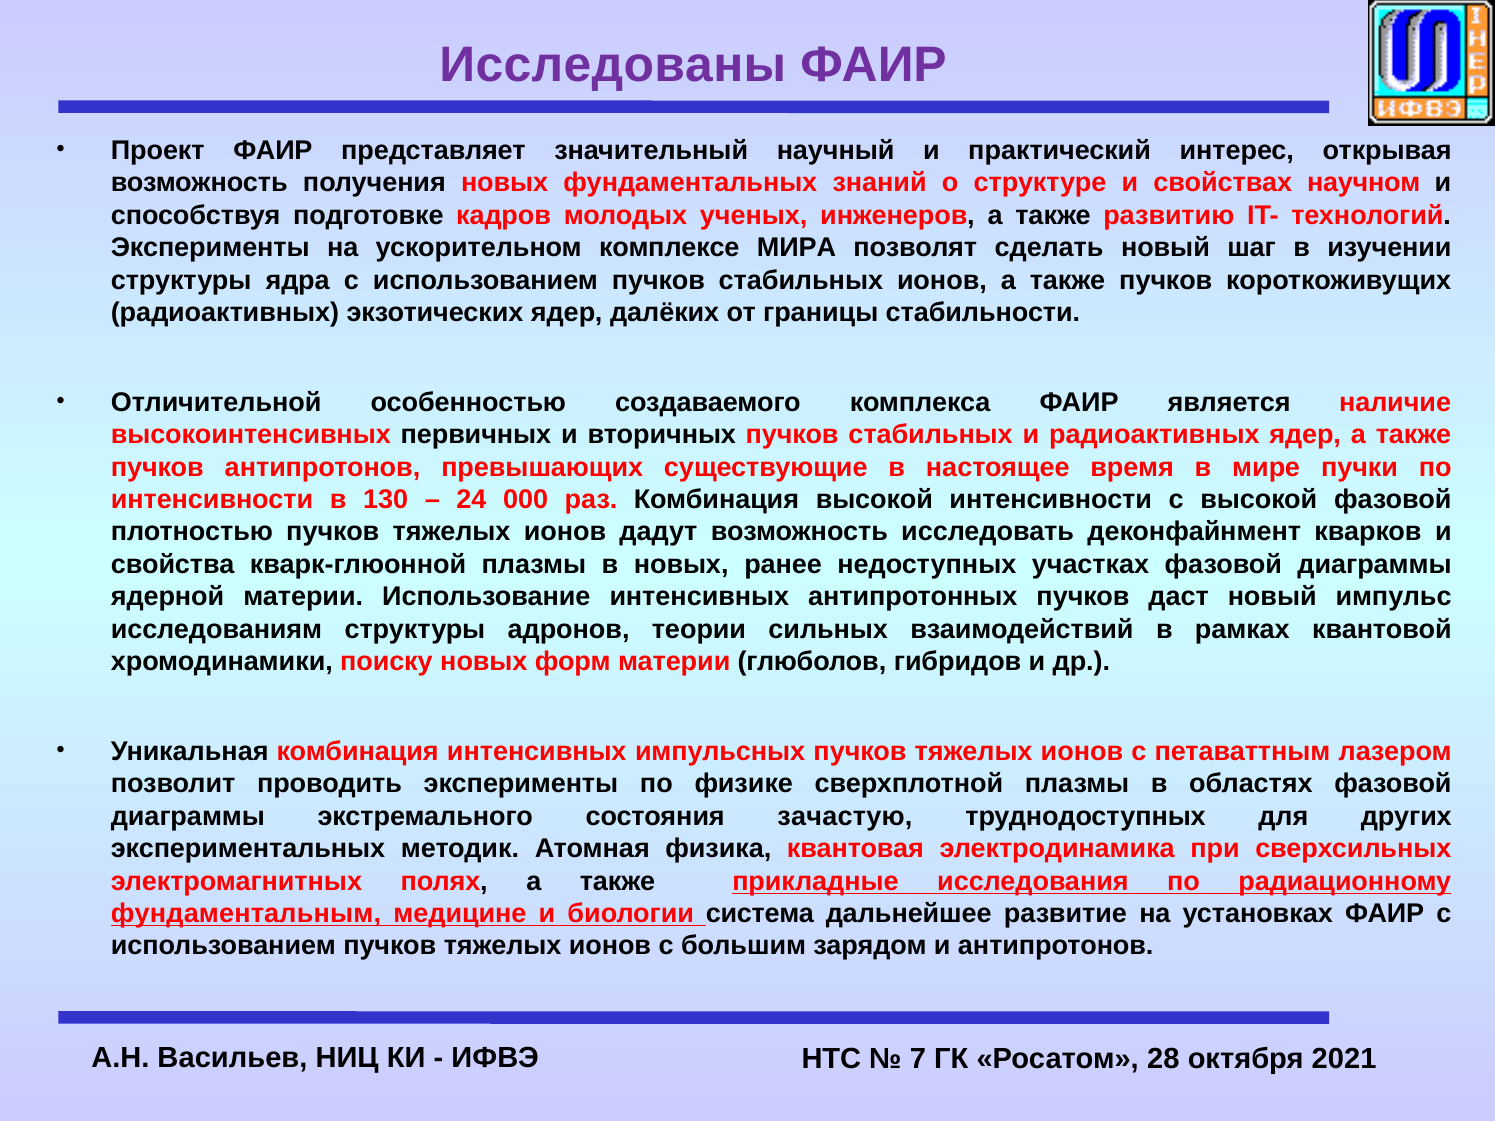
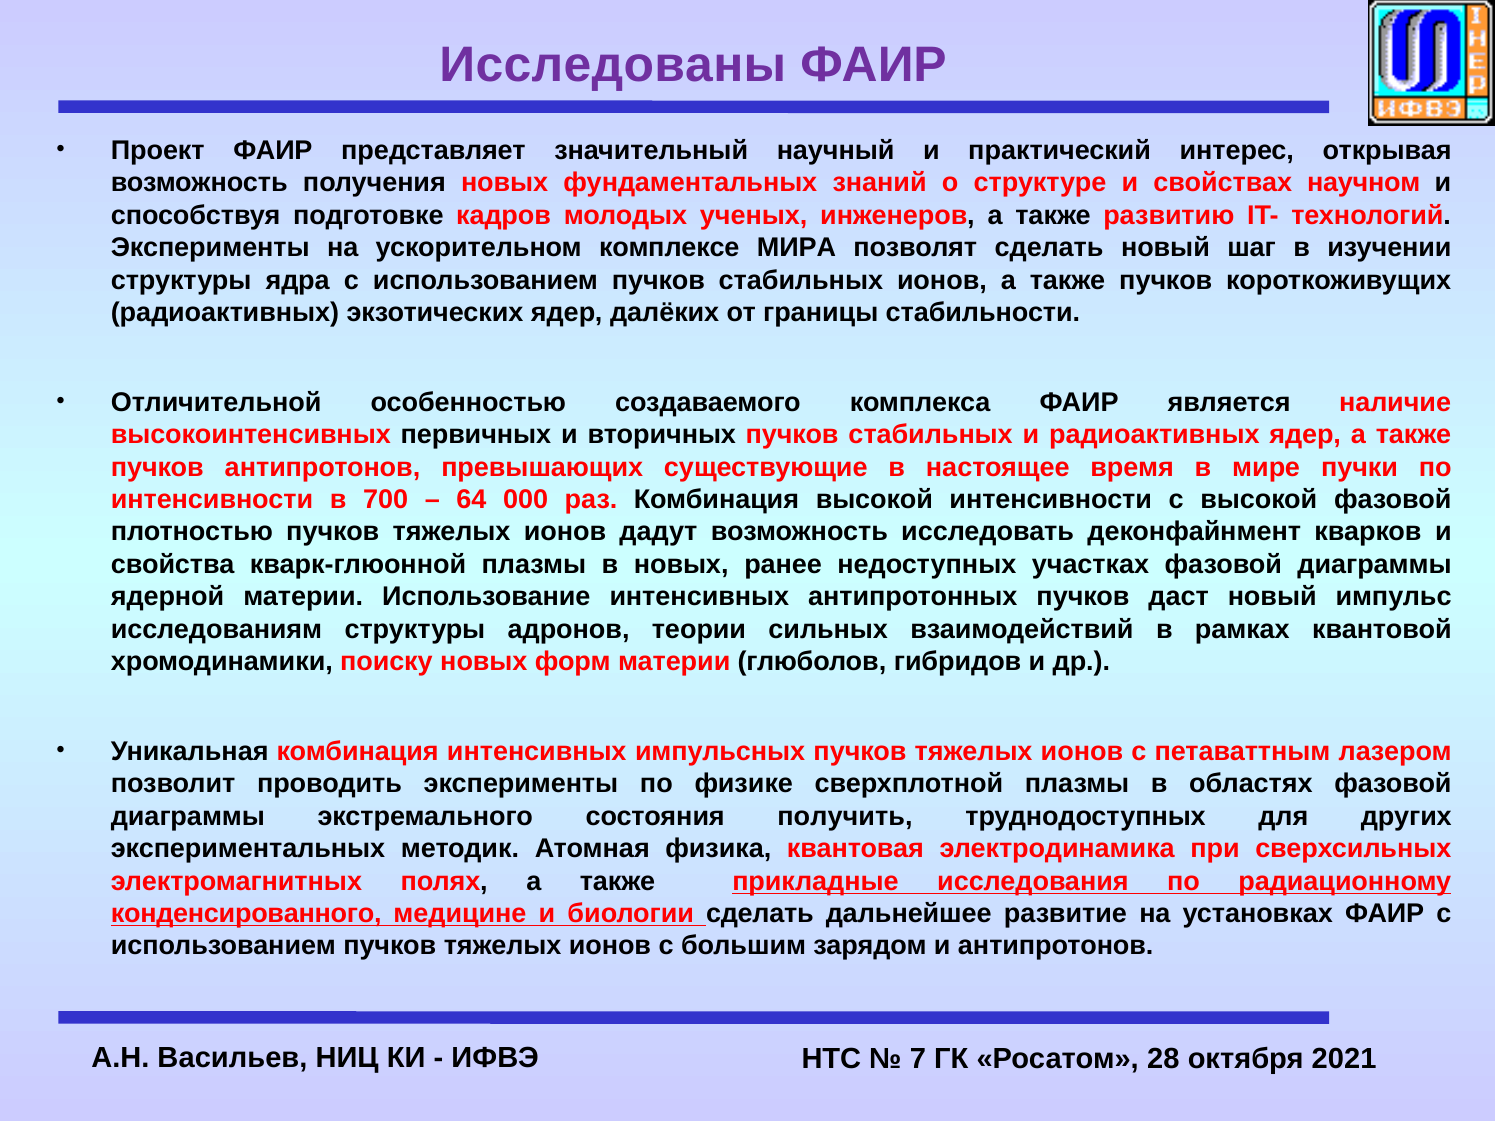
130: 130 -> 700
24: 24 -> 64
зачастую: зачастую -> получить
фундаментальным: фундаментальным -> конденсированного
биологии система: система -> сделать
